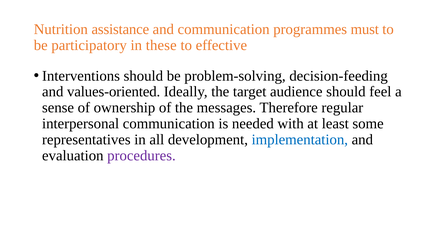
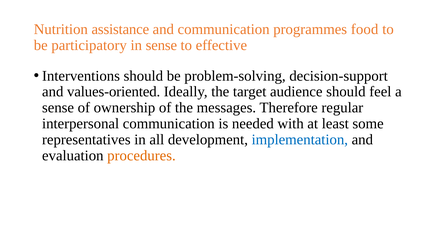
must: must -> food
in these: these -> sense
decision-feeding: decision-feeding -> decision-support
procedures colour: purple -> orange
